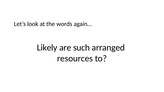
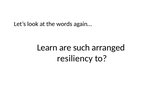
Likely: Likely -> Learn
resources: resources -> resiliency
